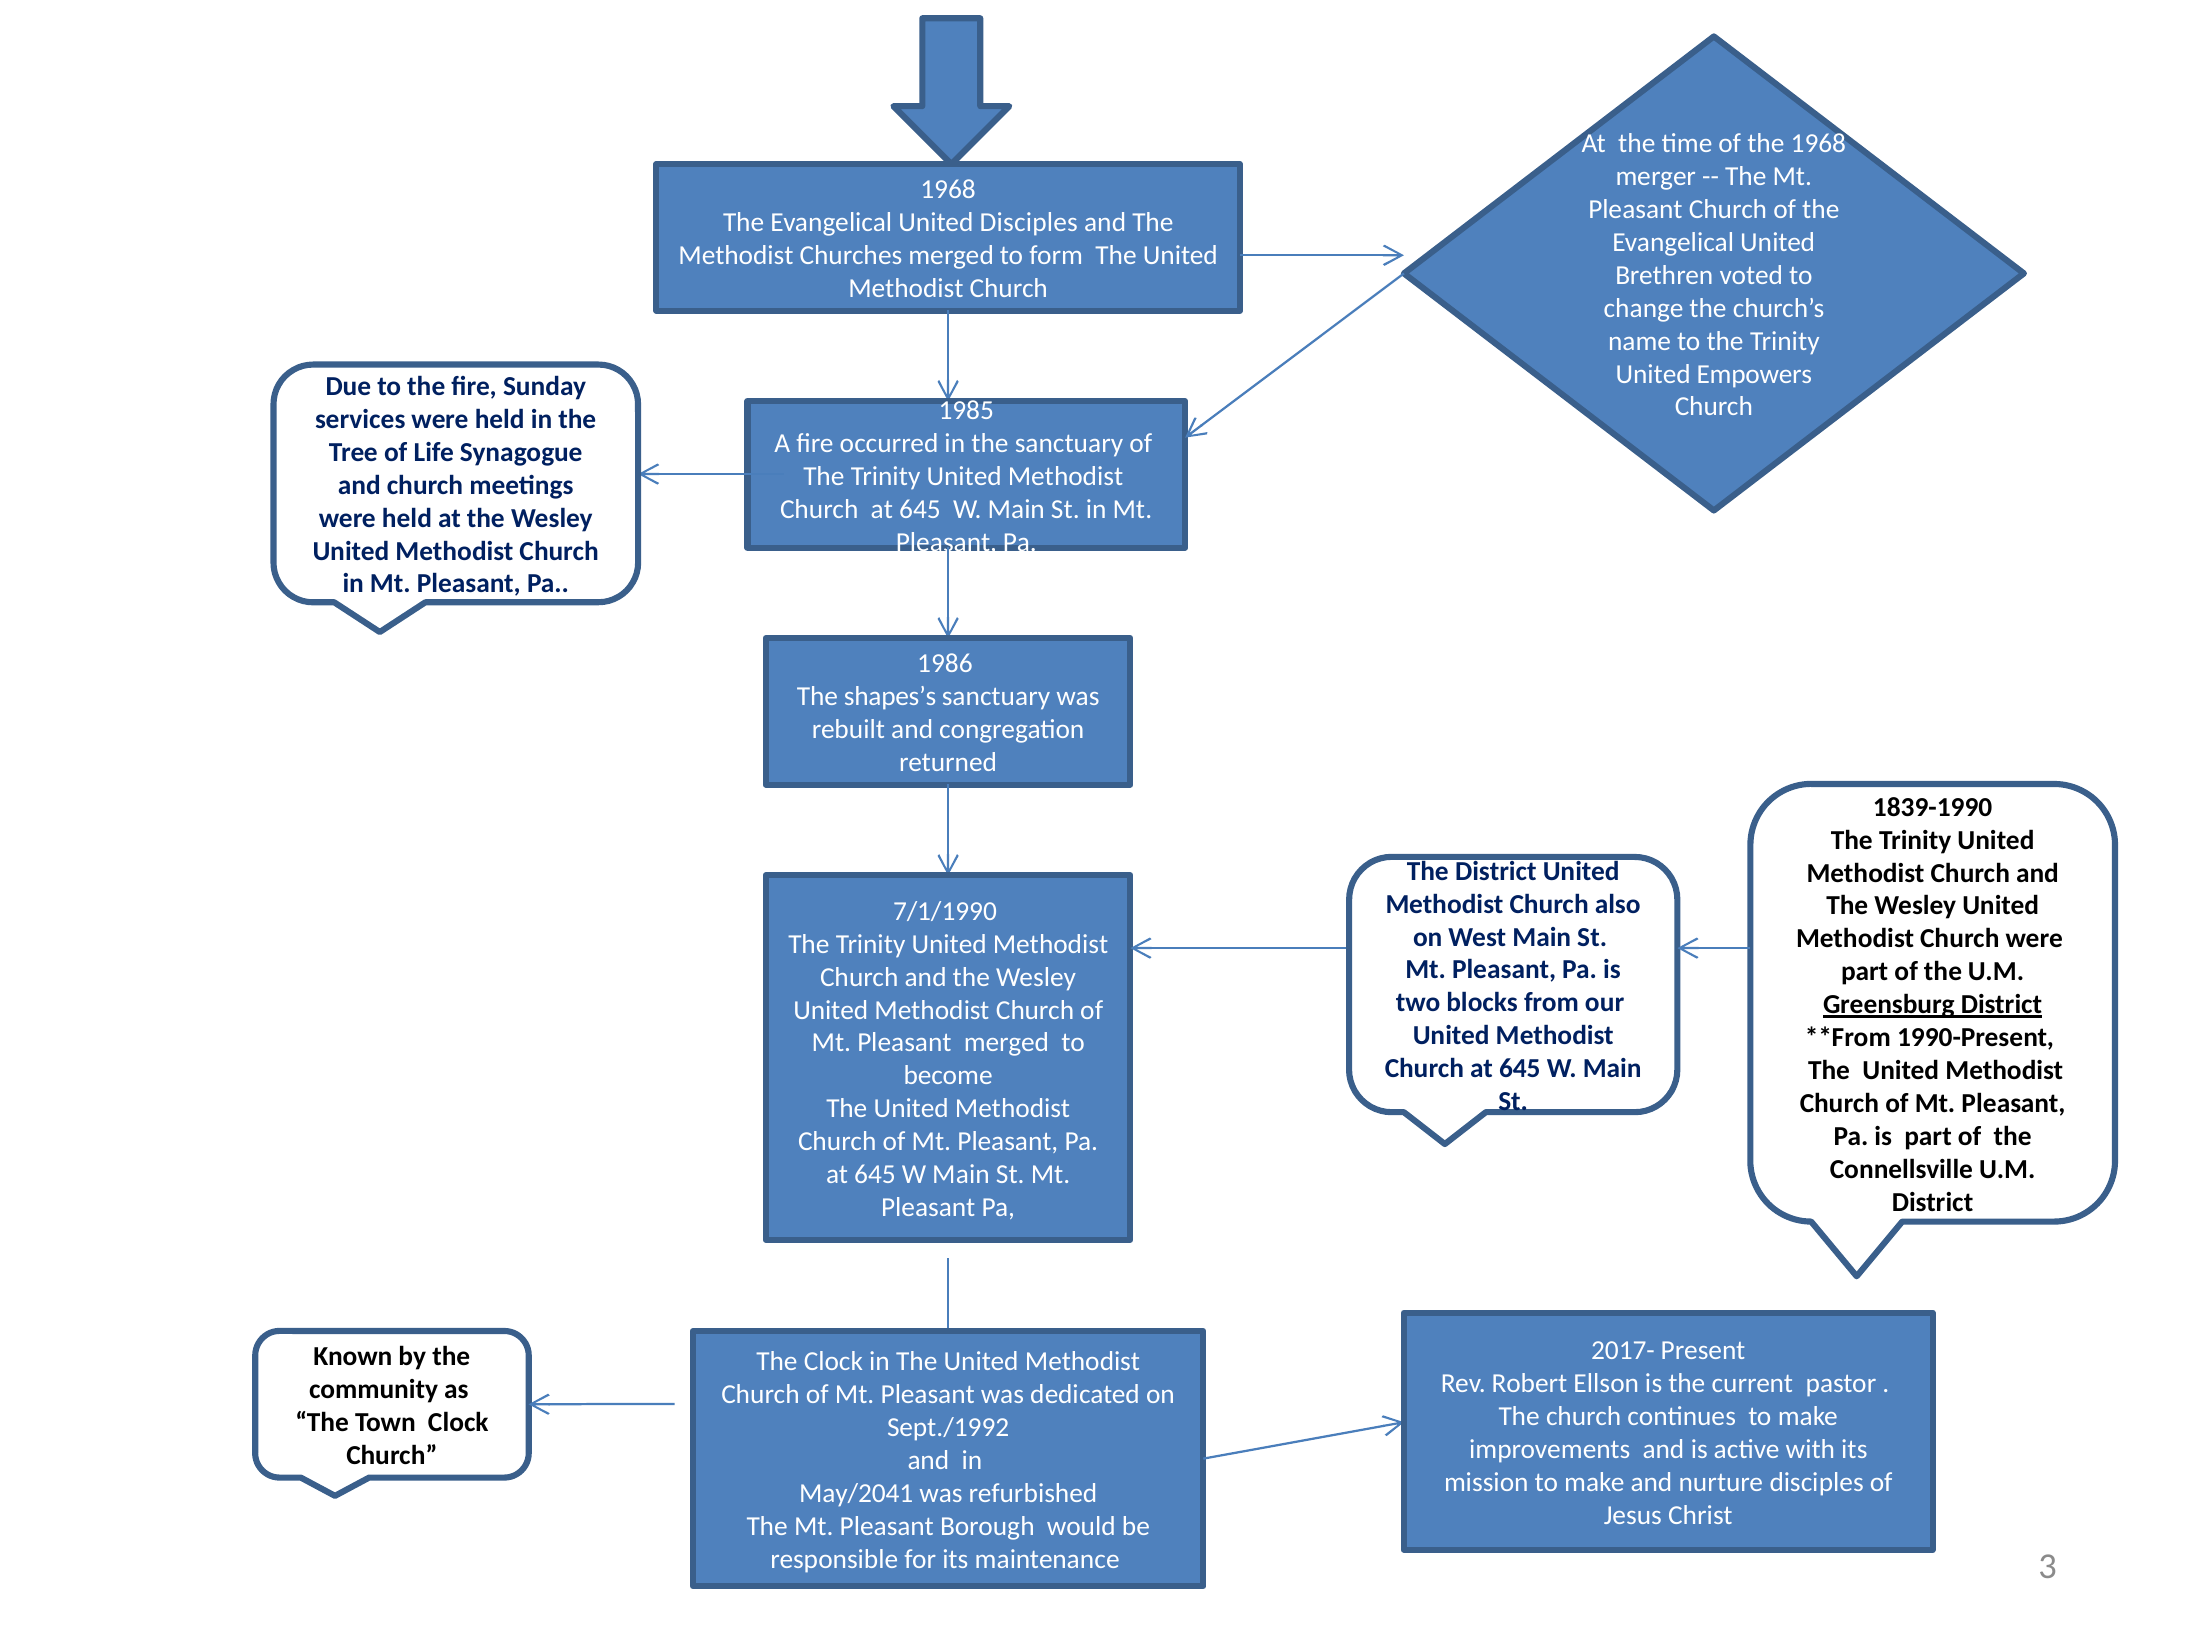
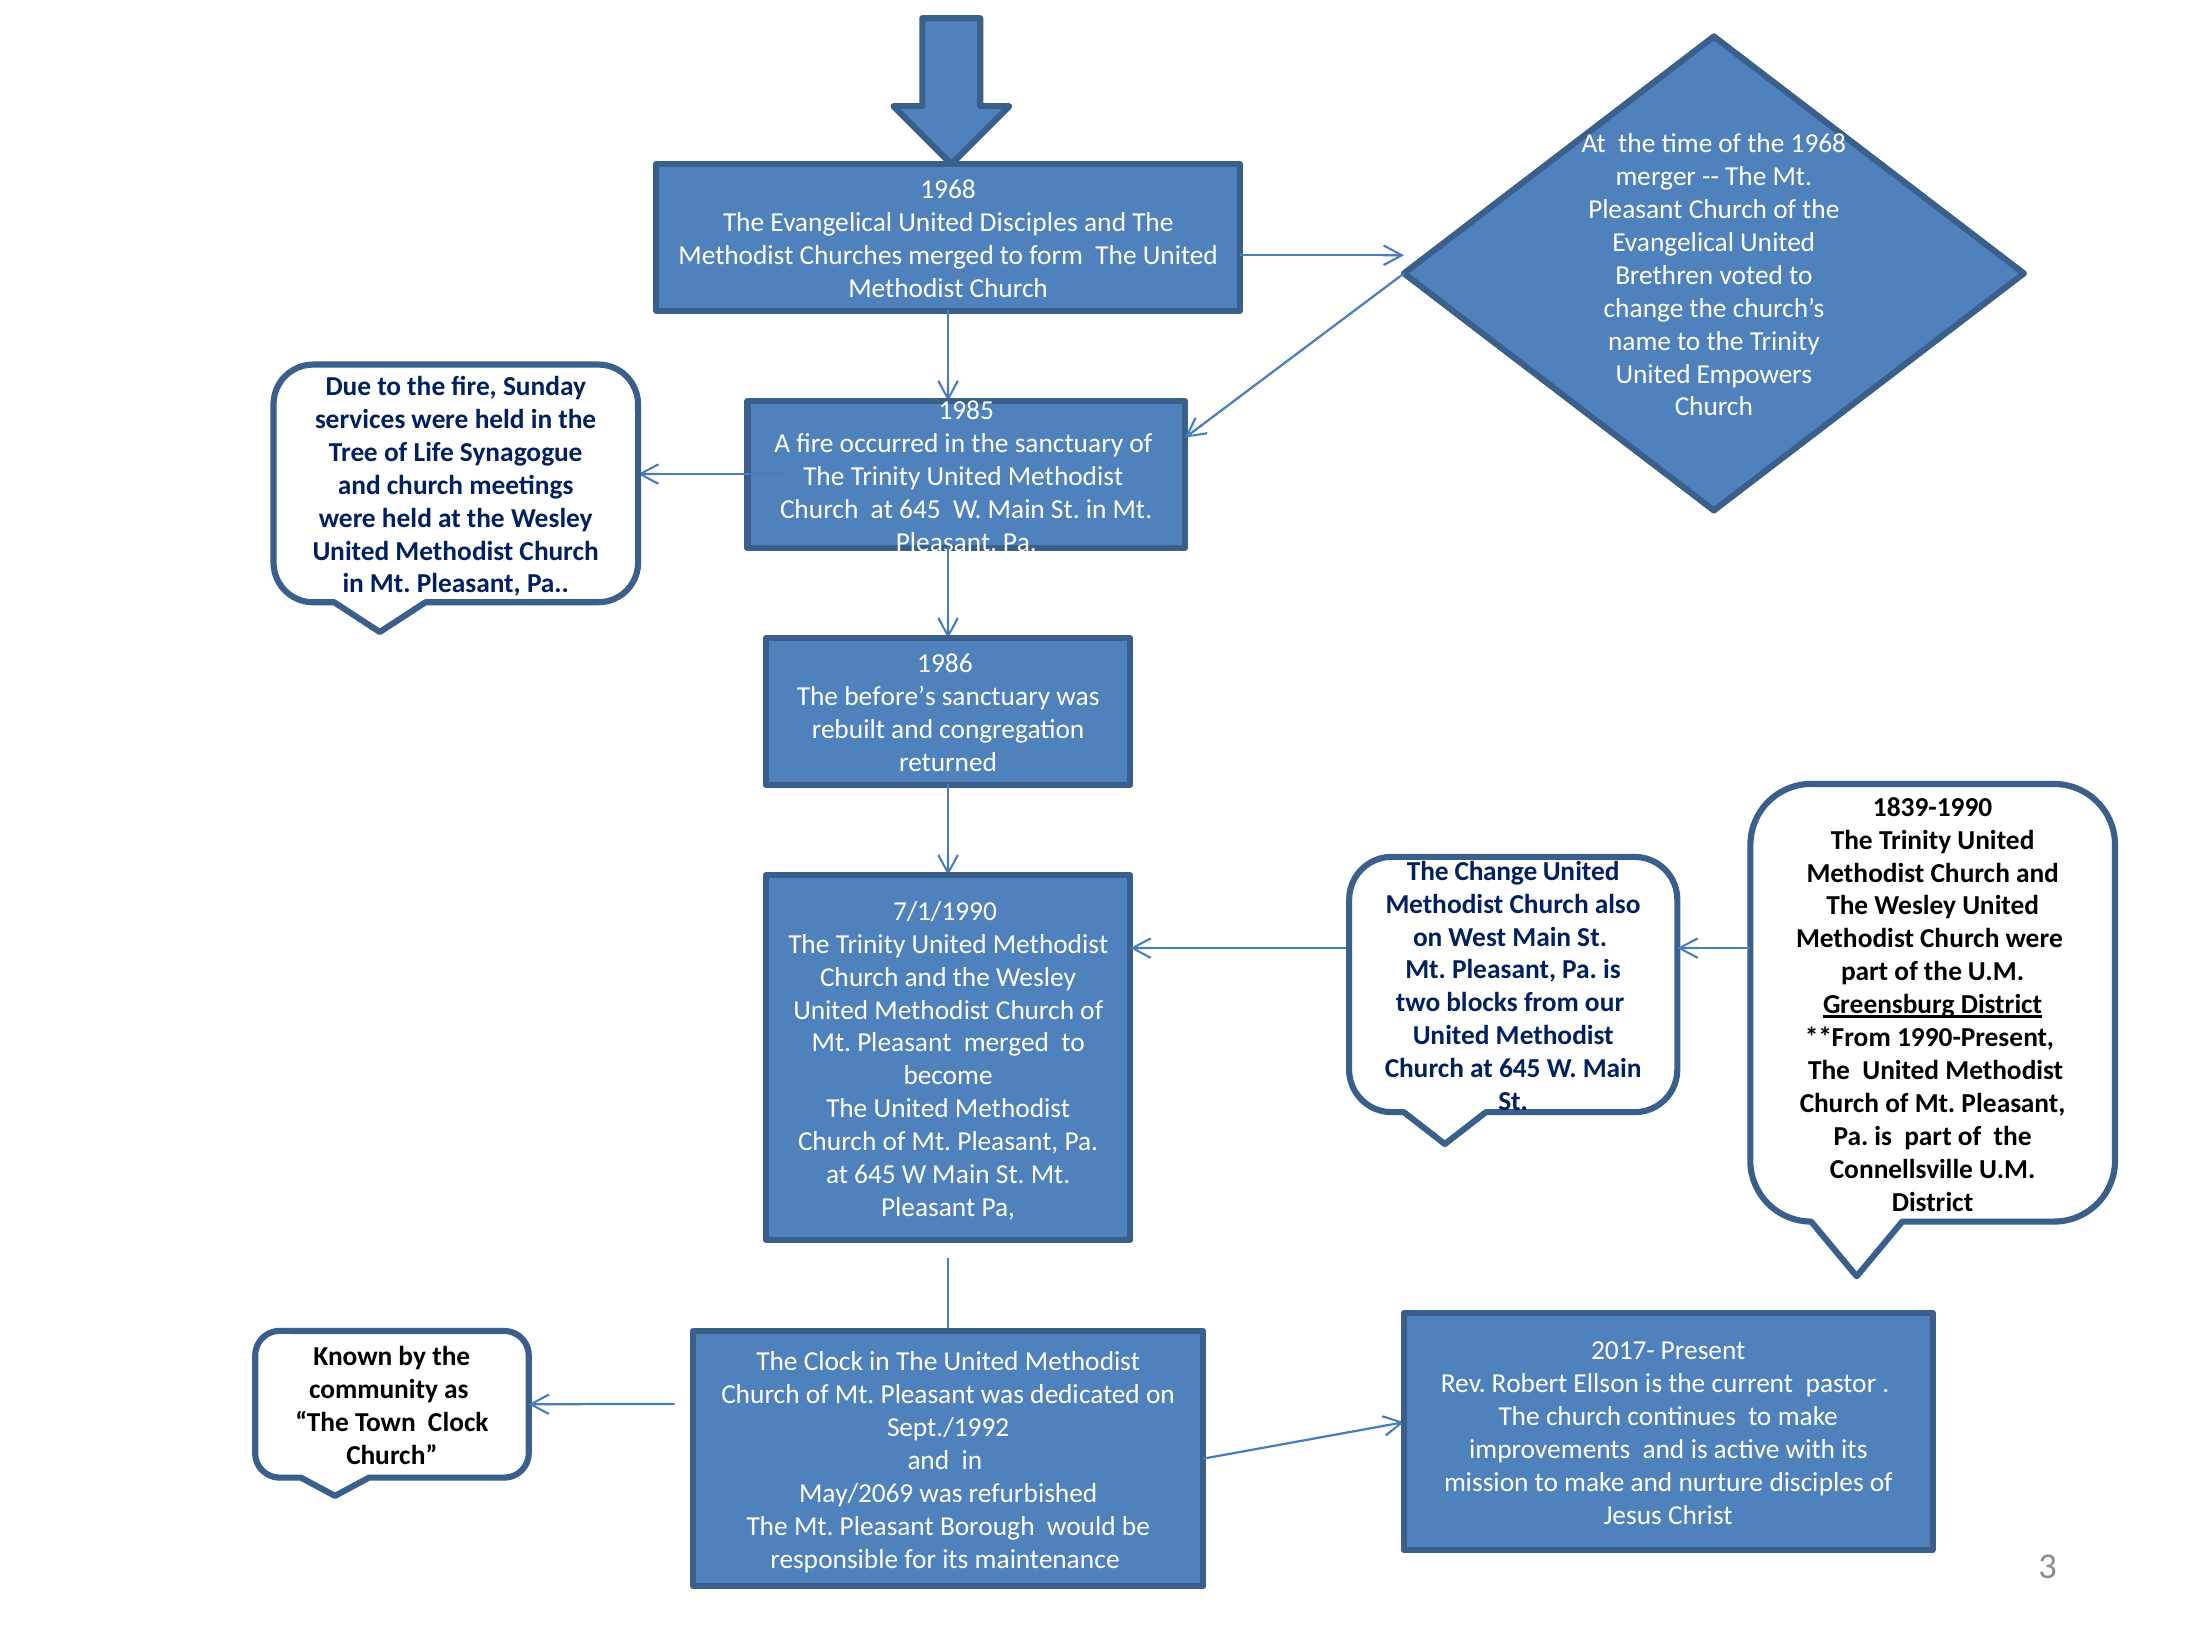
shapes’s: shapes’s -> before’s
The District: District -> Change
May/2041: May/2041 -> May/2069
